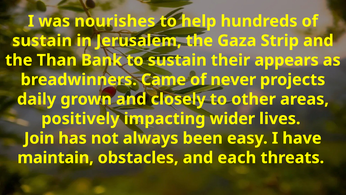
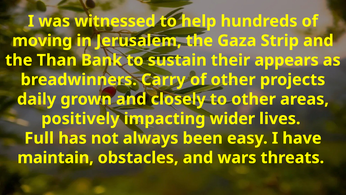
nourishes: nourishes -> witnessed
sustain at (42, 41): sustain -> moving
Came: Came -> Carry
of never: never -> other
Join: Join -> Full
each: each -> wars
